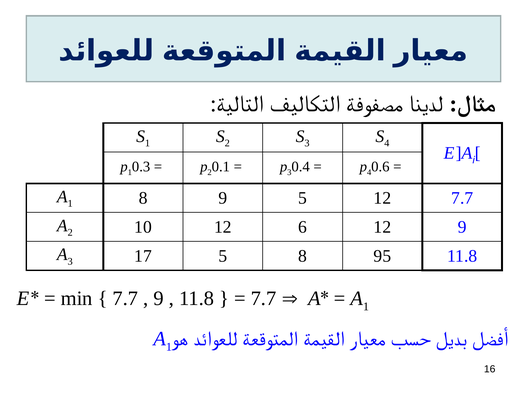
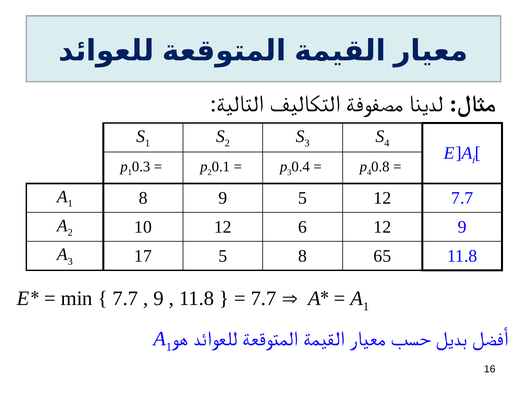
0.6: 0.6 -> 0.8
95: 95 -> 65
